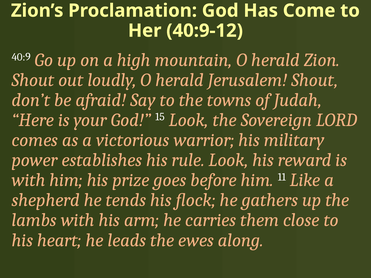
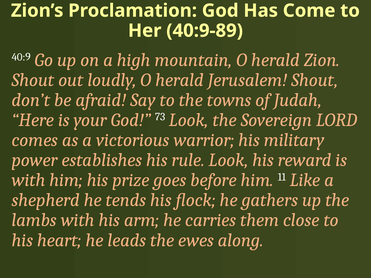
40:9-12: 40:9-12 -> 40:9-89
15: 15 -> 73
